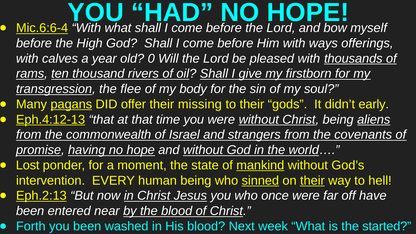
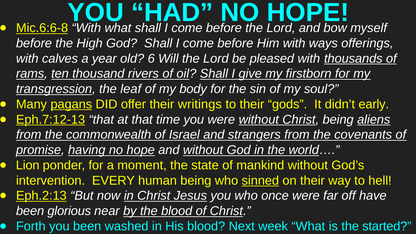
Mic.6:6-4: Mic.6:6-4 -> Mic.6:6-8
0: 0 -> 6
flee: flee -> leaf
missing: missing -> writings
Eph.4:12-13: Eph.4:12-13 -> Eph.7:12-13
Lost: Lost -> Lion
mankind underline: present -> none
their at (312, 181) underline: present -> none
entered: entered -> glorious
